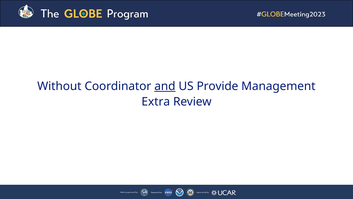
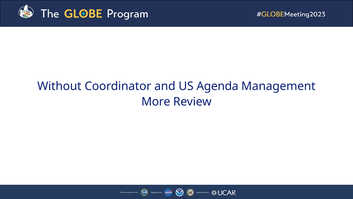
and underline: present -> none
Provide: Provide -> Agenda
Extra: Extra -> More
